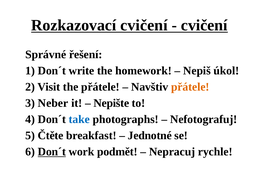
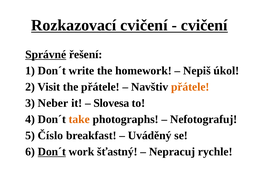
Správné underline: none -> present
Nepište: Nepište -> Slovesa
take colour: blue -> orange
Čtěte: Čtěte -> Číslo
Jednotné: Jednotné -> Uváděný
podmět: podmět -> šťastný
